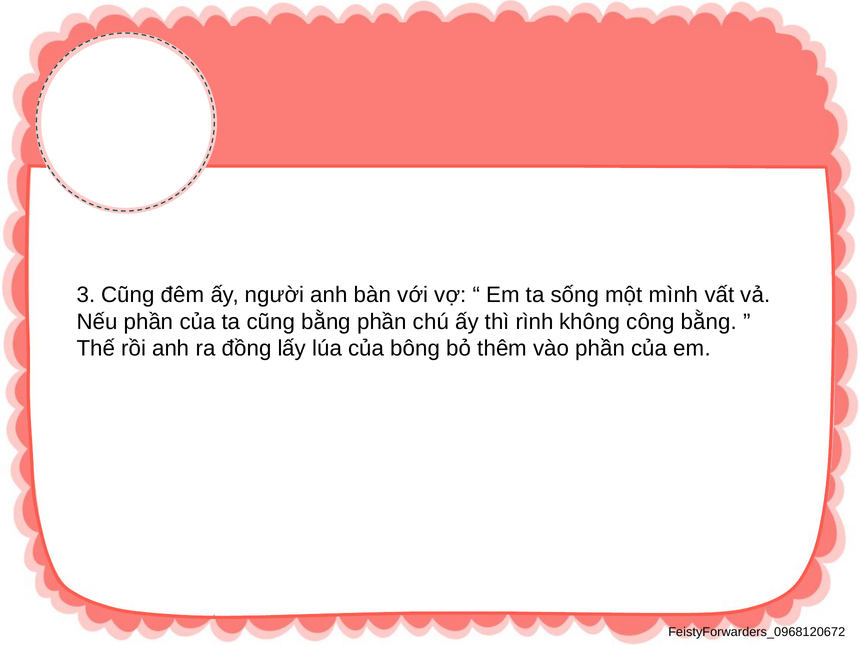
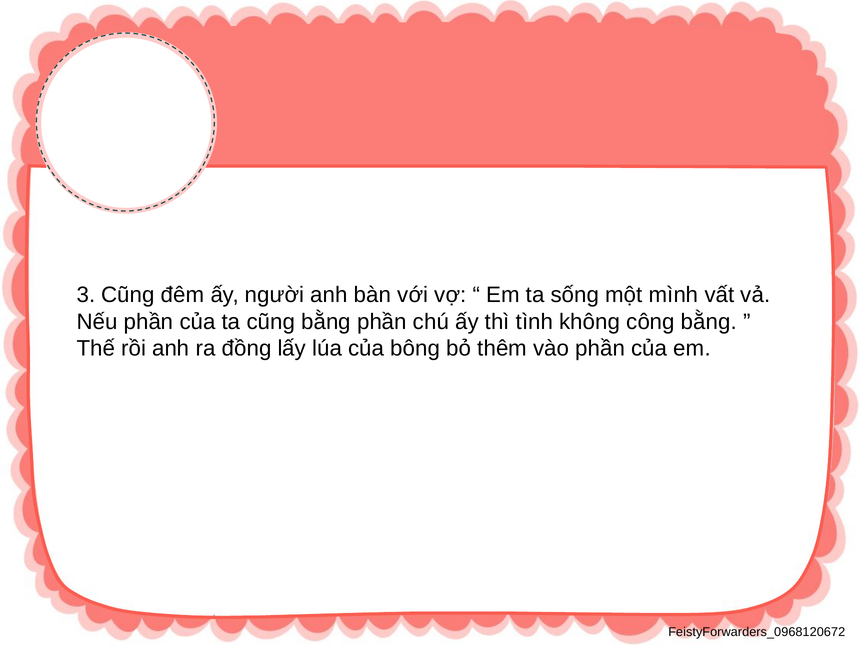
rình: rình -> tình
